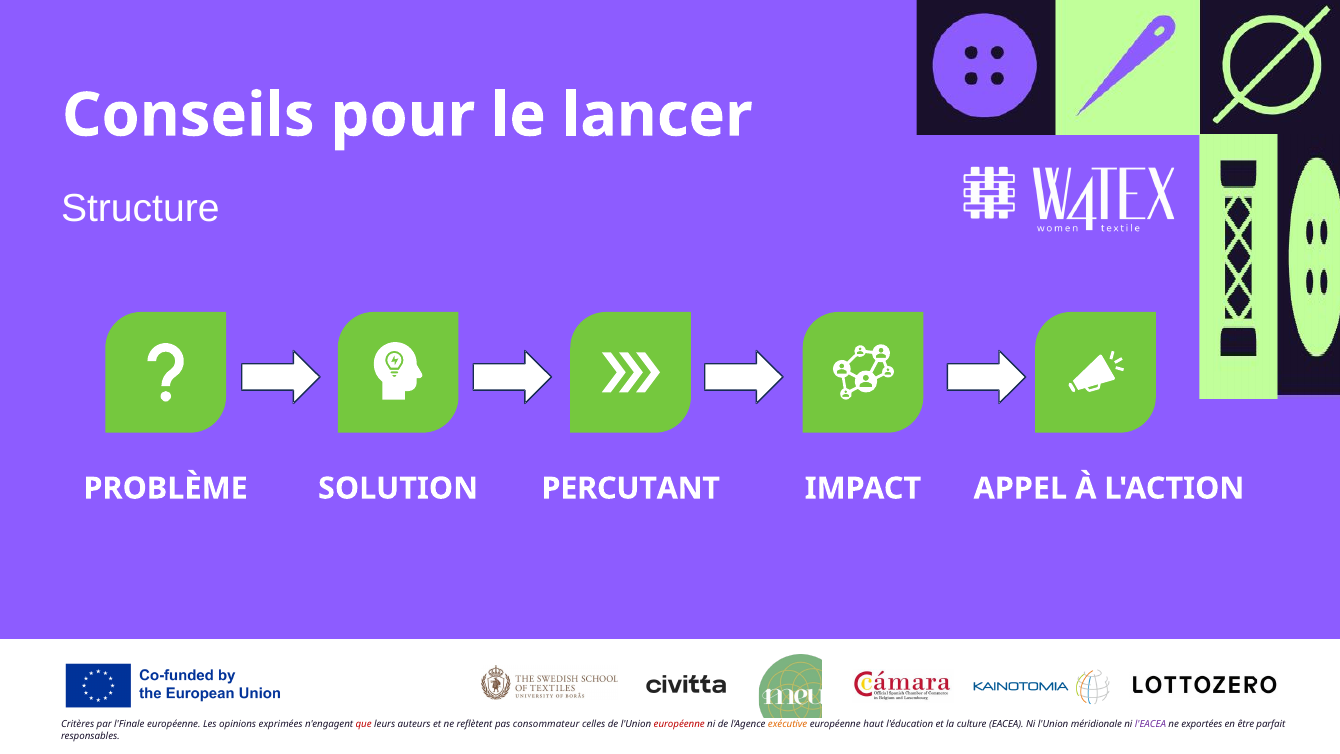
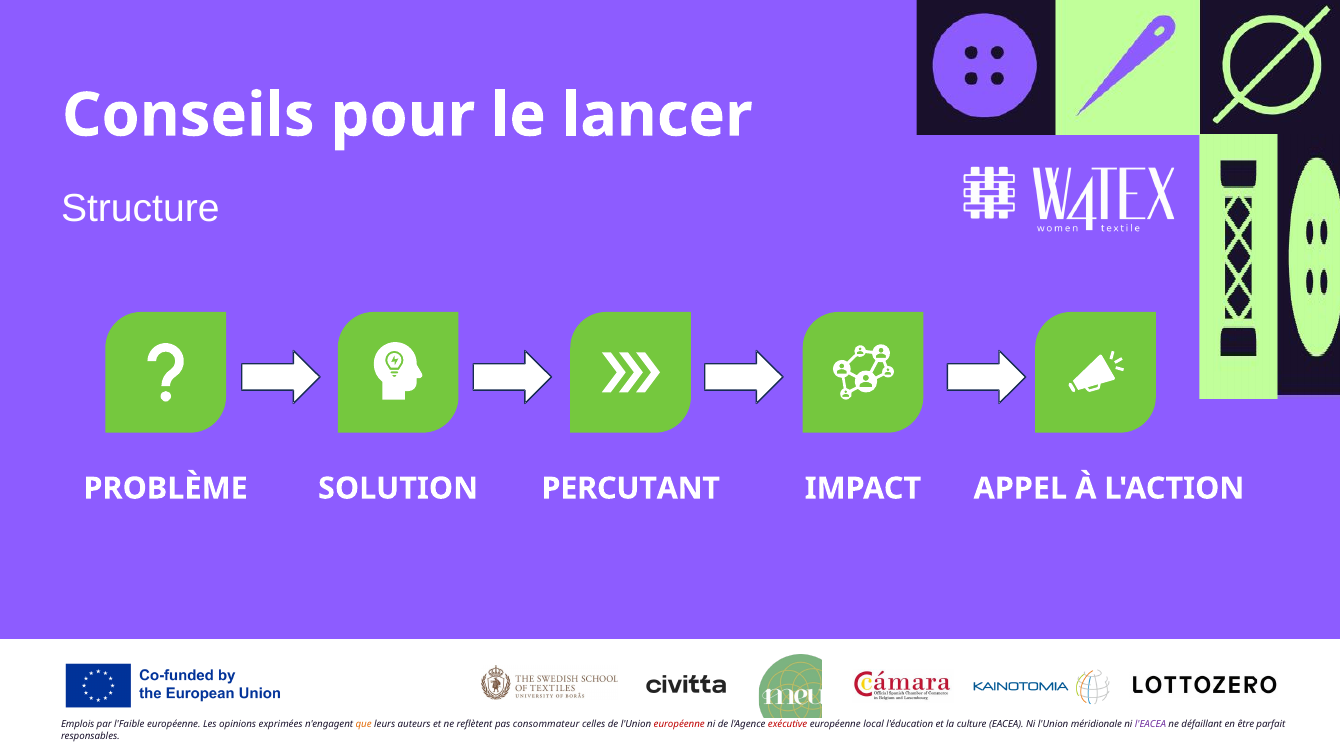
Critères: Critères -> Emplois
l'Finale: l'Finale -> l'Faible
que colour: red -> orange
exécutive colour: orange -> red
haut: haut -> local
exportées: exportées -> défaillant
